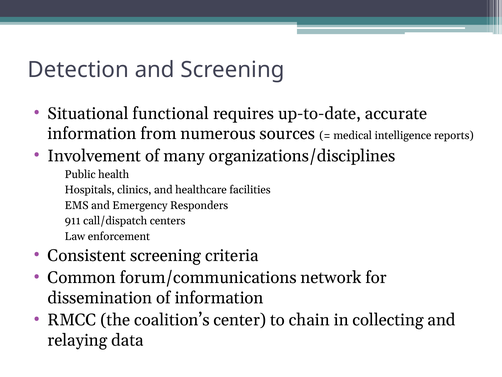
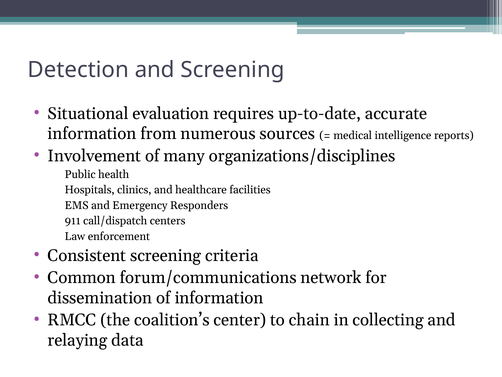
functional: functional -> evaluation
